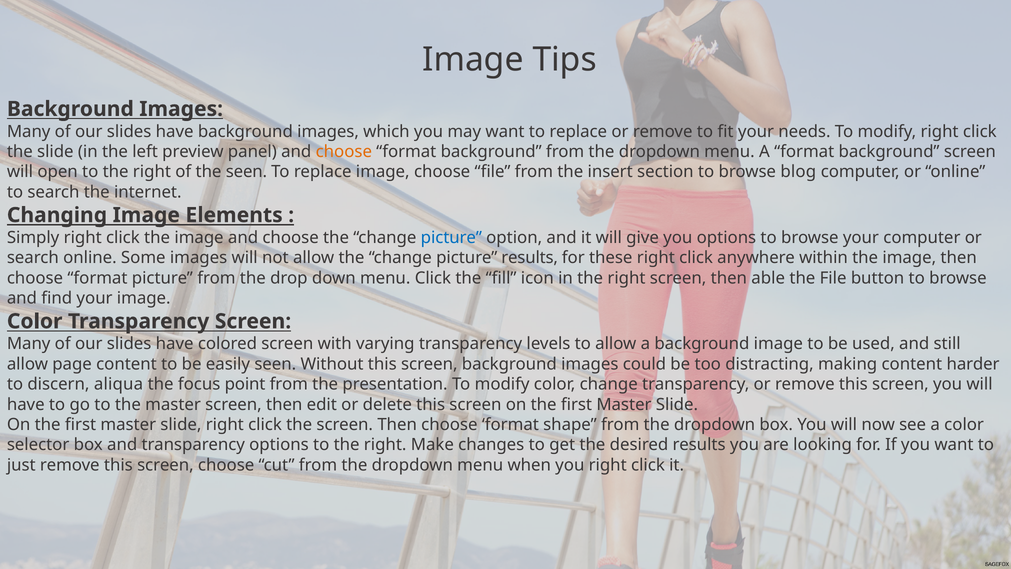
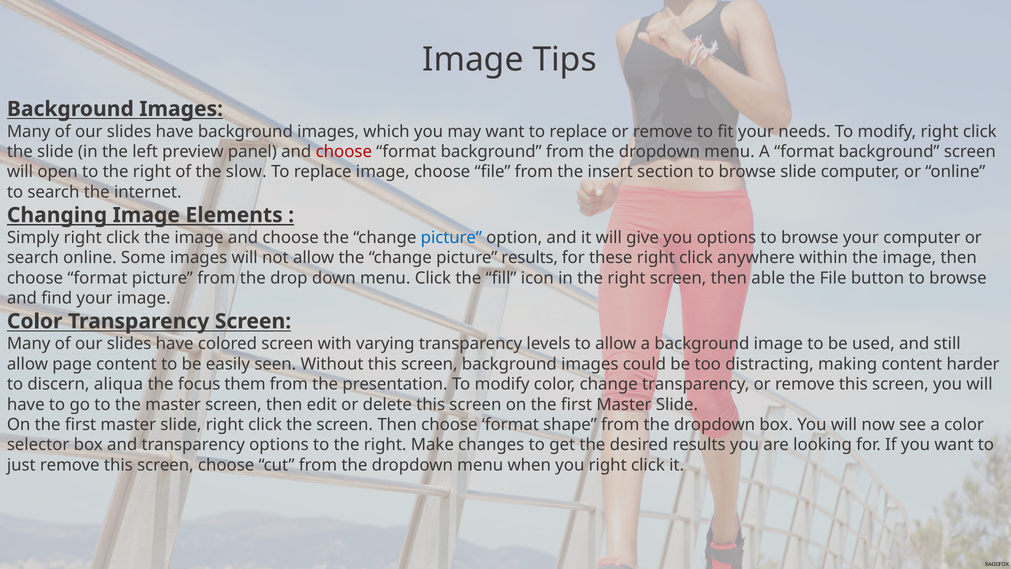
choose at (344, 152) colour: orange -> red
the seen: seen -> slow
browse blog: blog -> slide
point: point -> them
